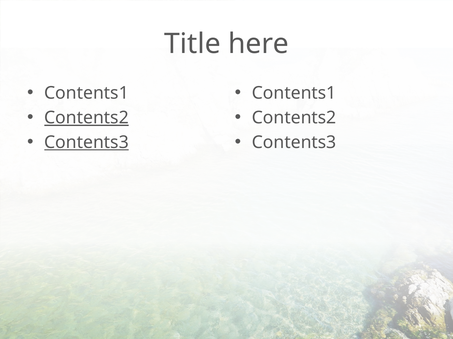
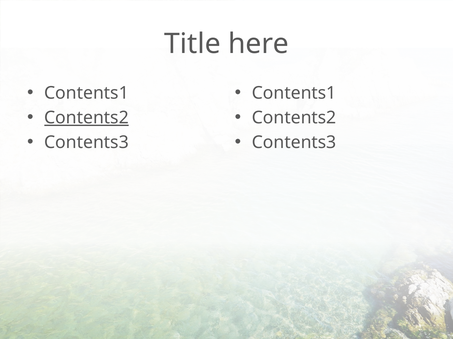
Contents3 at (86, 143) underline: present -> none
